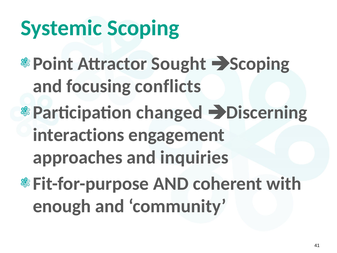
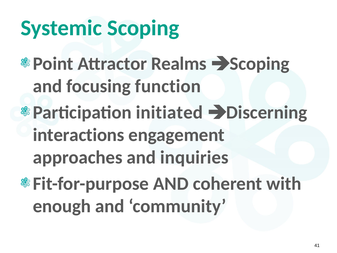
Sought: Sought -> Realms
conflicts: conflicts -> function
changed: changed -> initiated
